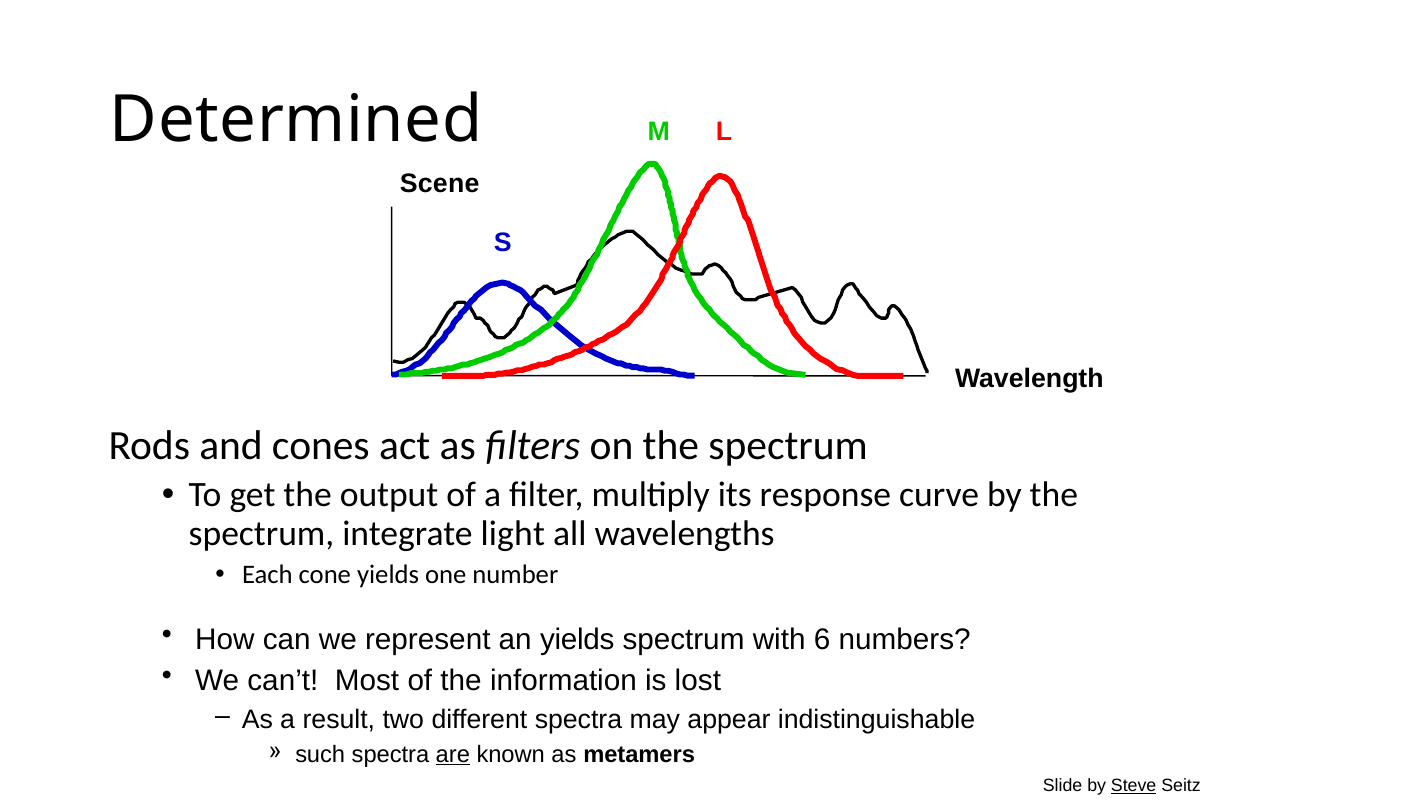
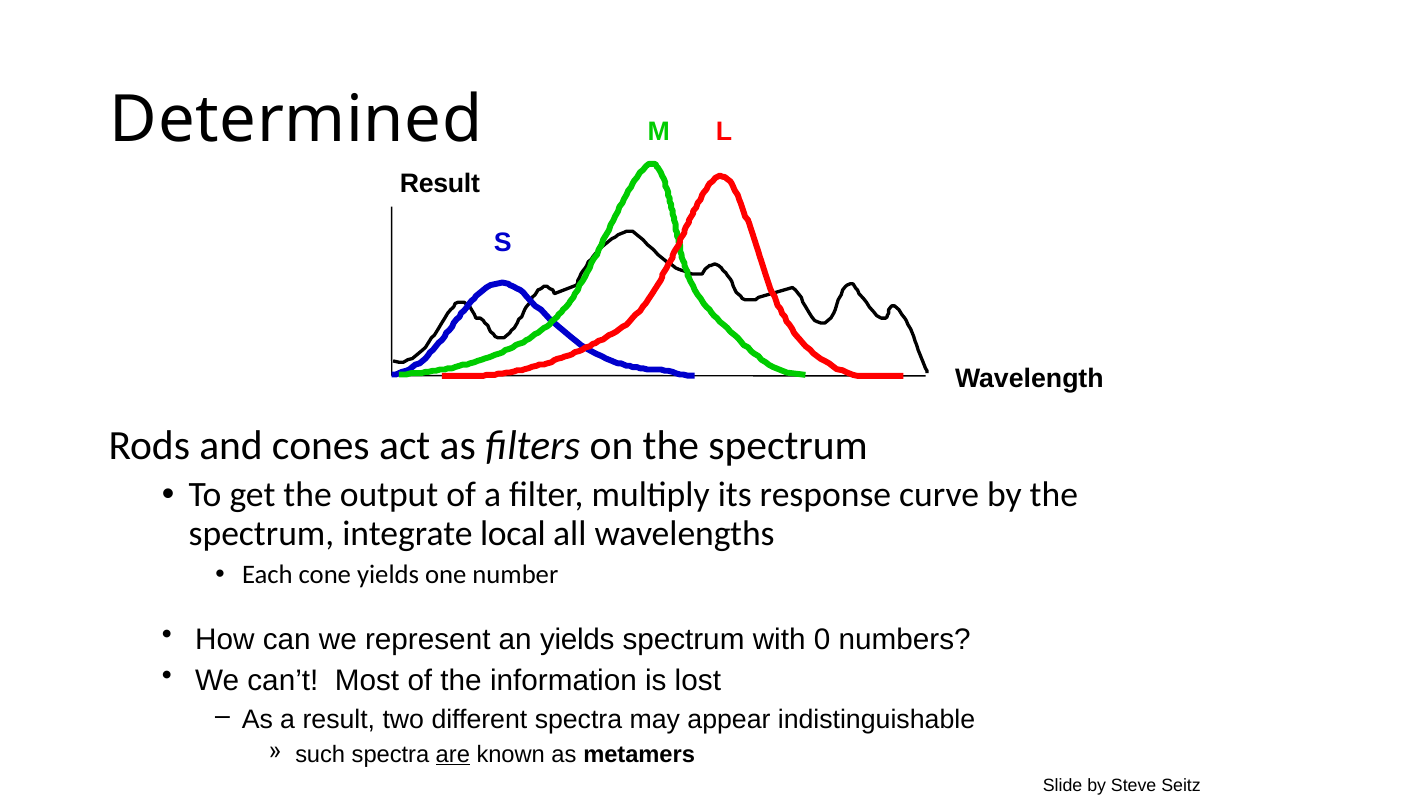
Scene at (440, 183): Scene -> Result
light: light -> local
6: 6 -> 0
Steve underline: present -> none
